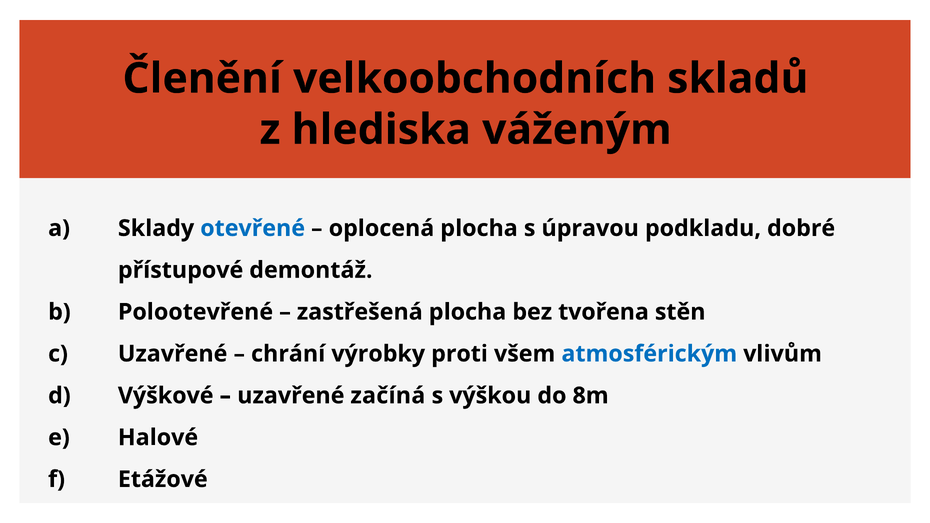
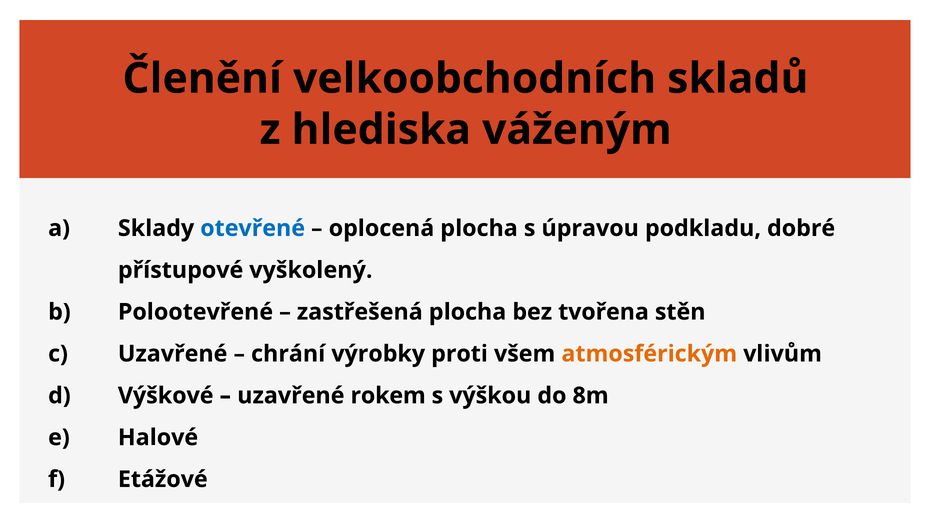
demontáž: demontáž -> vyškolený
atmosférickým colour: blue -> orange
začíná: začíná -> rokem
